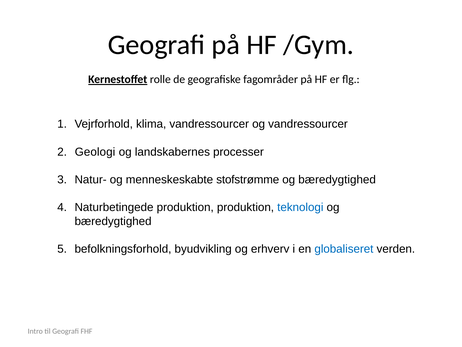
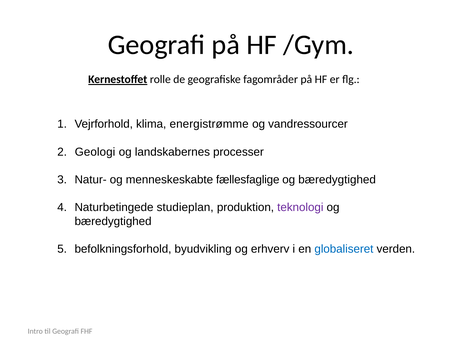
klima vandressourcer: vandressourcer -> energistrømme
stofstrømme: stofstrømme -> fællesfaglige
Naturbetingede produktion: produktion -> studieplan
teknologi colour: blue -> purple
